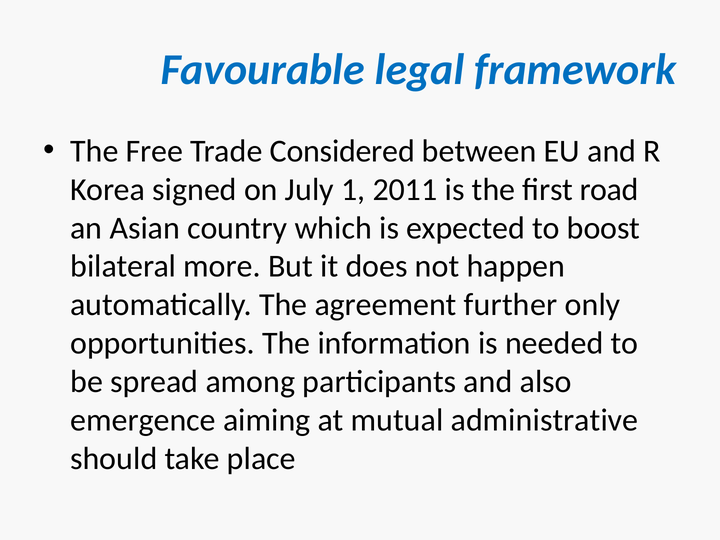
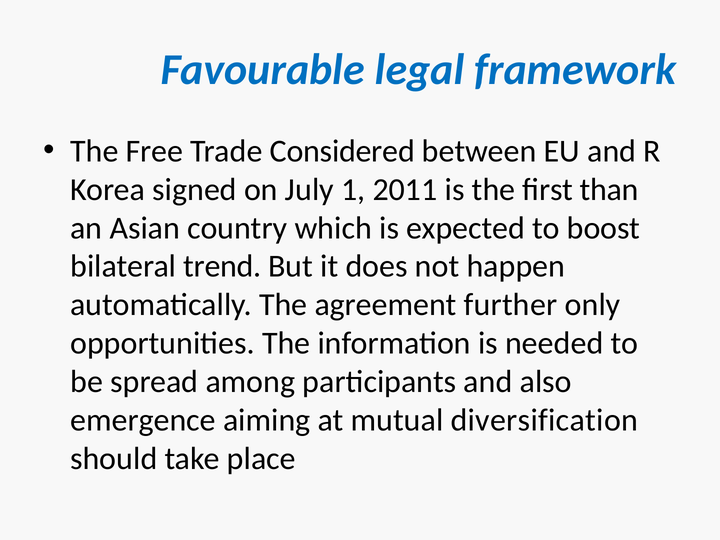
road: road -> than
more: more -> trend
administrative: administrative -> diversification
